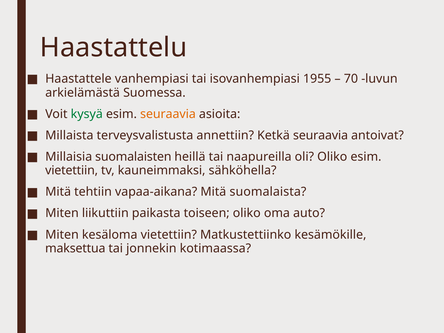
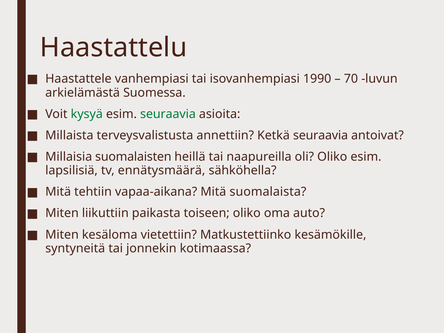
1955: 1955 -> 1990
seuraavia at (168, 114) colour: orange -> green
vietettiin at (72, 171): vietettiin -> lapsilisiä
kauneimmaksi: kauneimmaksi -> ennätysmäärä
maksettua: maksettua -> syntyneitä
